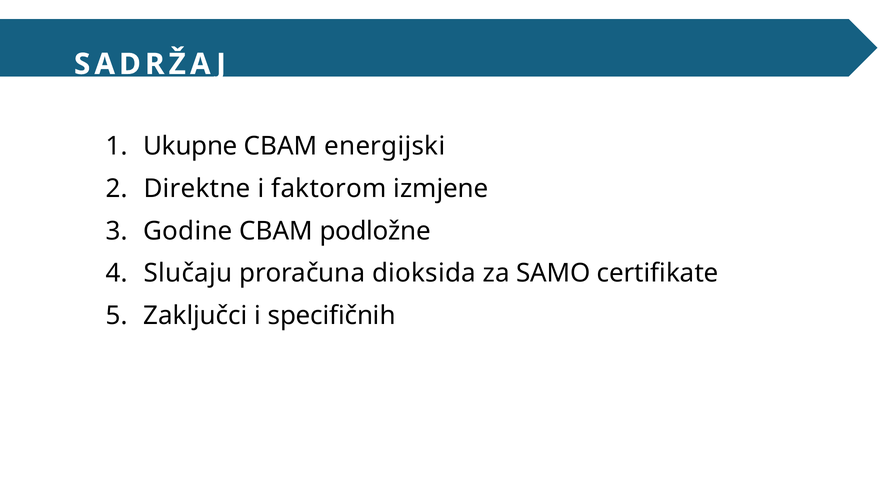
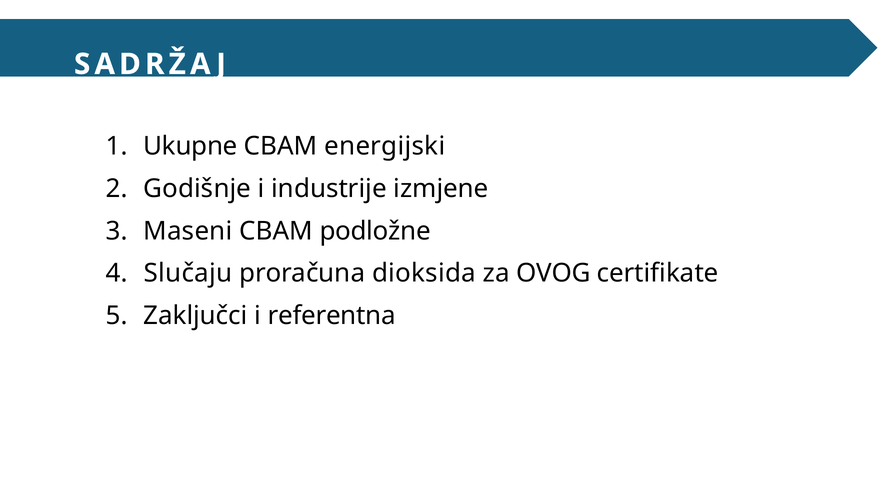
Direktne: Direktne -> Godišnje
faktorom: faktorom -> industrije
Godine: Godine -> Maseni
SAMO: SAMO -> OVOG
specifičnih: specifičnih -> referentna
